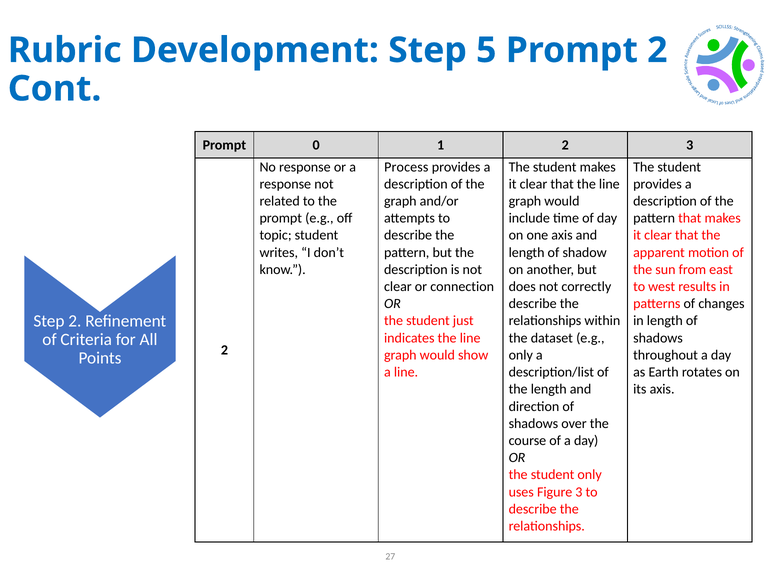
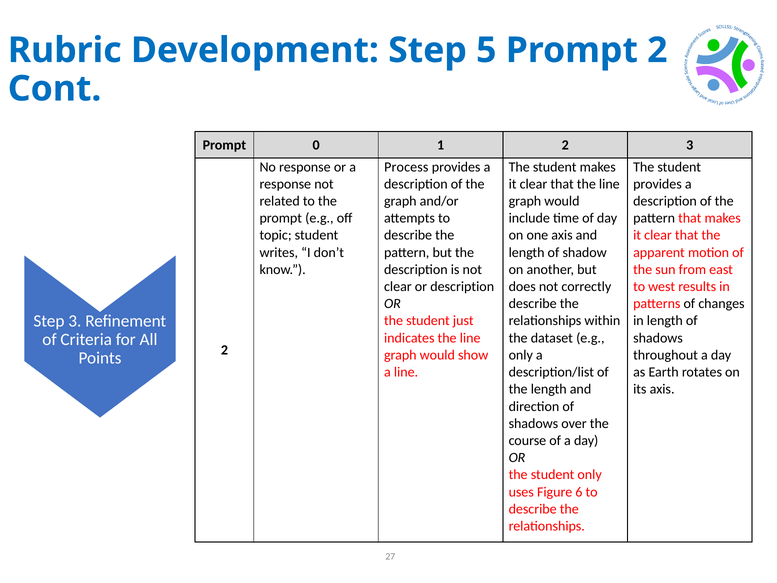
or connection: connection -> description
Step 2: 2 -> 3
Figure 3: 3 -> 6
